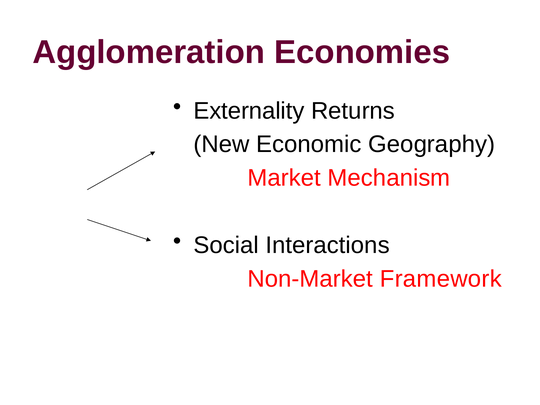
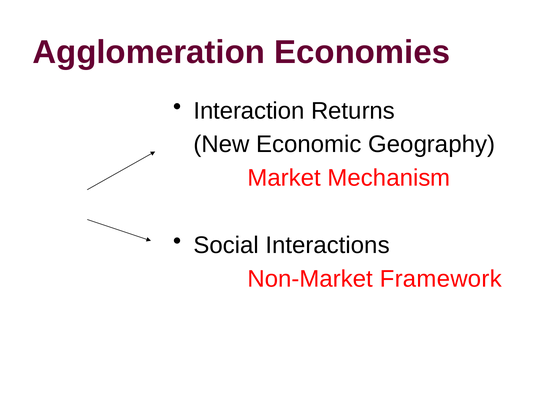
Externality: Externality -> Interaction
